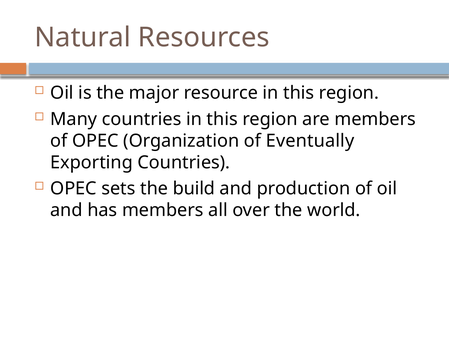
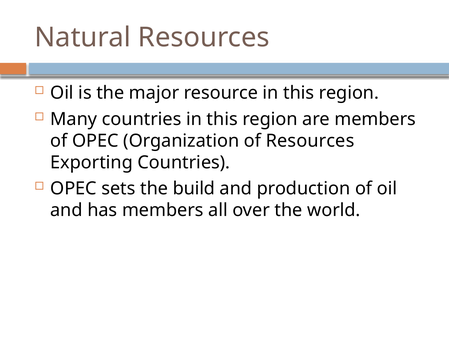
of Eventually: Eventually -> Resources
